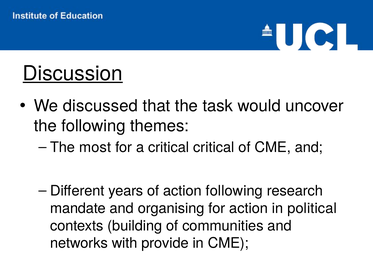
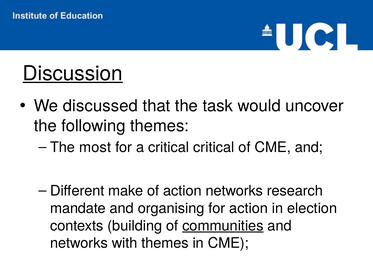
years: years -> make
action following: following -> networks
political: political -> election
communities underline: none -> present
with provide: provide -> themes
